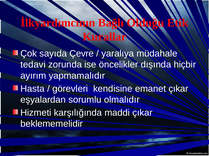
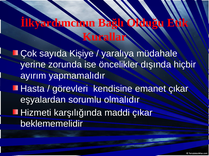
Çevre: Çevre -> Kişiye
tedavi: tedavi -> yerine
